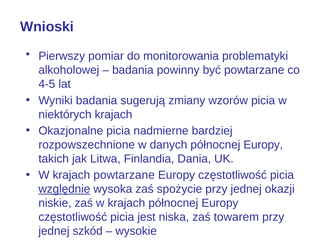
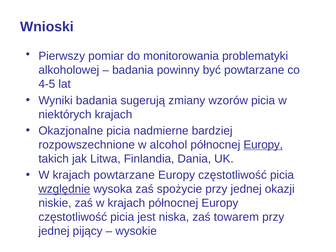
danych: danych -> alcohol
Europy at (263, 145) underline: none -> present
szkód: szkód -> pijący
